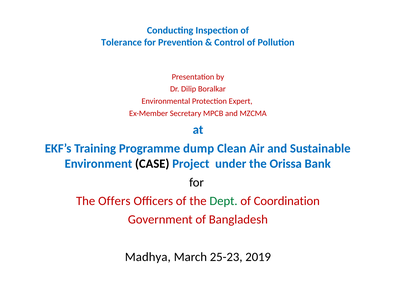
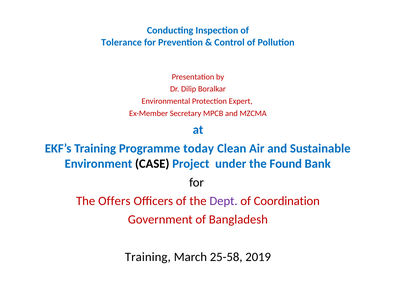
dump: dump -> today
Orissa: Orissa -> Found
Dept colour: green -> purple
Madhya at (148, 257): Madhya -> Training
25-23: 25-23 -> 25-58
